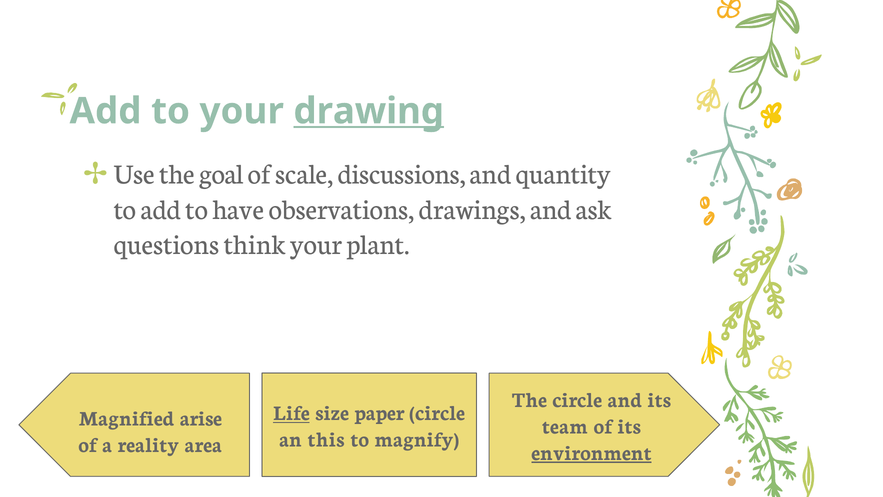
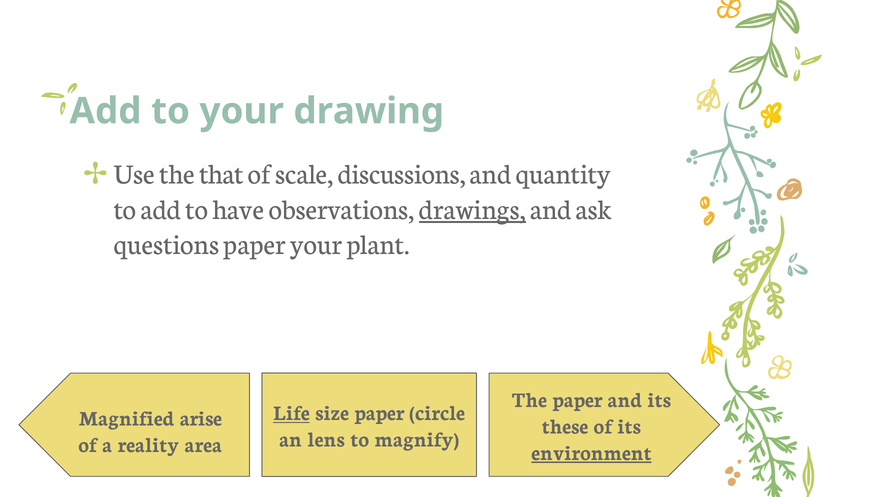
drawing underline: present -> none
goal: goal -> that
drawings underline: none -> present
questions think: think -> paper
The circle: circle -> paper
team: team -> these
this: this -> lens
